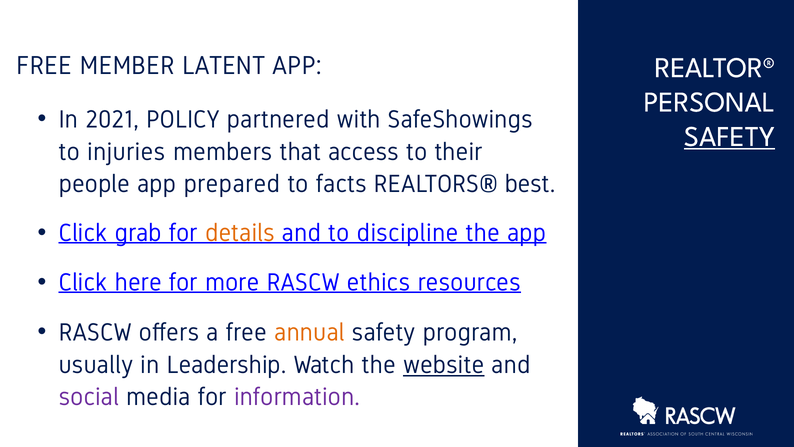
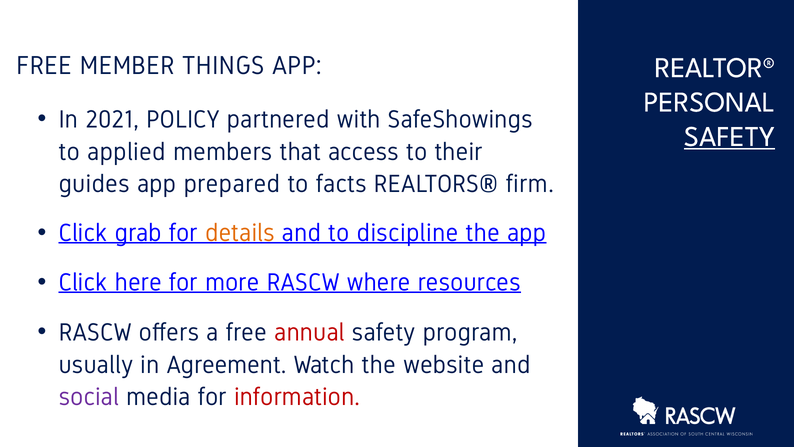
LATENT: LATENT -> THINGS
injuries: injuries -> applied
people: people -> guides
best: best -> firm
ethics: ethics -> where
annual colour: orange -> red
Leadership: Leadership -> Agreement
website underline: present -> none
information colour: purple -> red
